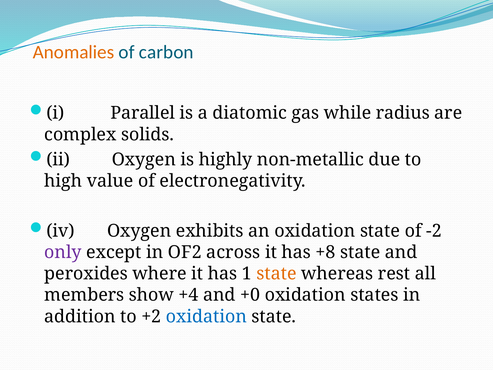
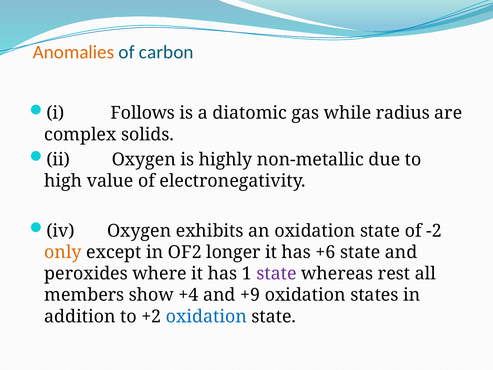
Parallel: Parallel -> Follows
only colour: purple -> orange
across: across -> longer
+8: +8 -> +6
state at (276, 274) colour: orange -> purple
+0: +0 -> +9
